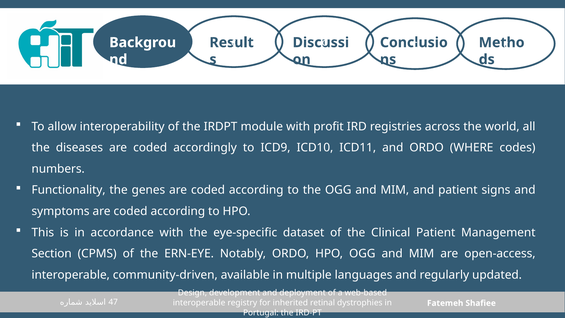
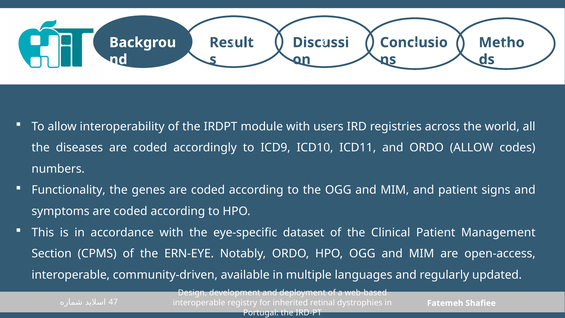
profit: profit -> users
ORDO WHERE: WHERE -> ALLOW
